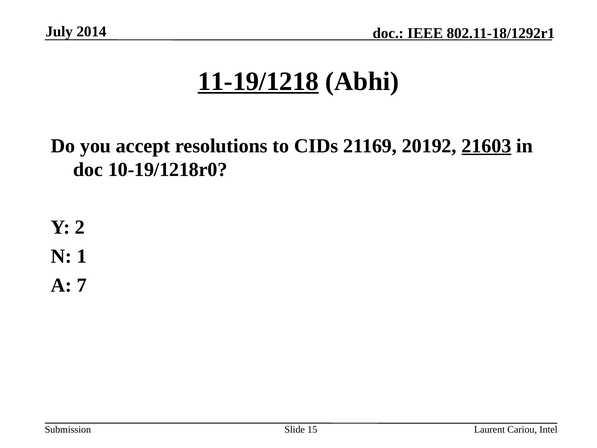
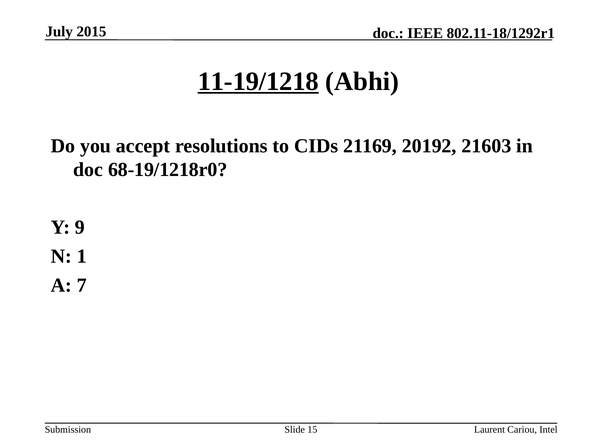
2014: 2014 -> 2015
21603 underline: present -> none
10-19/1218r0: 10-19/1218r0 -> 68-19/1218r0
2: 2 -> 9
